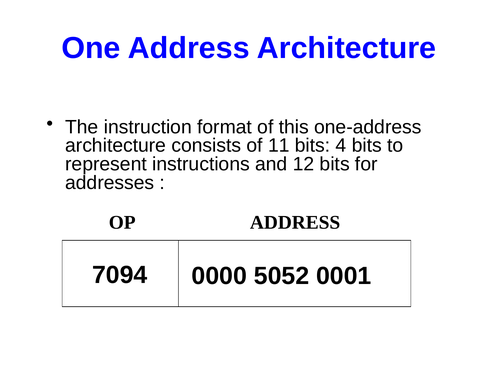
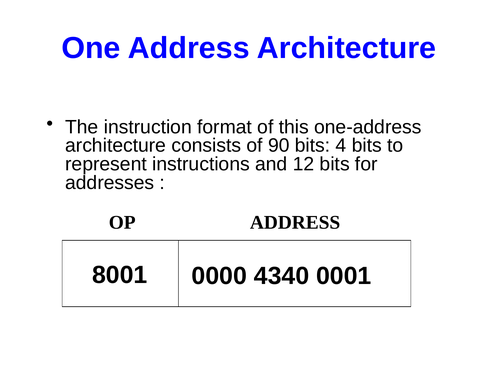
11: 11 -> 90
7094: 7094 -> 8001
5052: 5052 -> 4340
